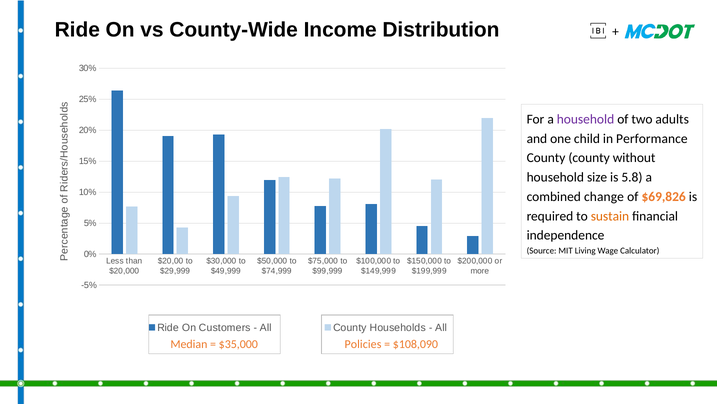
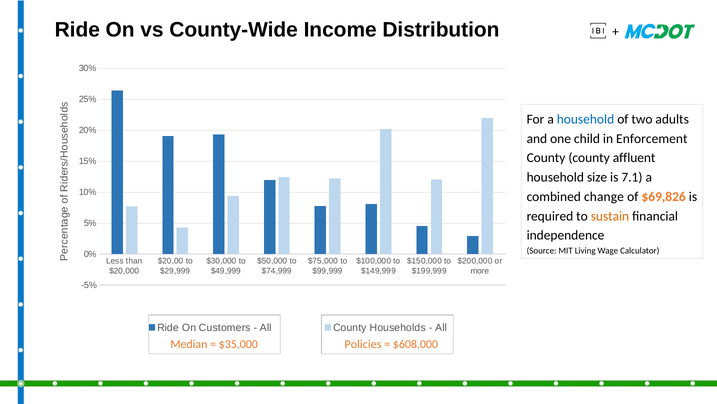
household at (585, 119) colour: purple -> blue
Performance: Performance -> Enforcement
without: without -> affluent
5.8: 5.8 -> 7.1
$108,090: $108,090 -> $608,000
